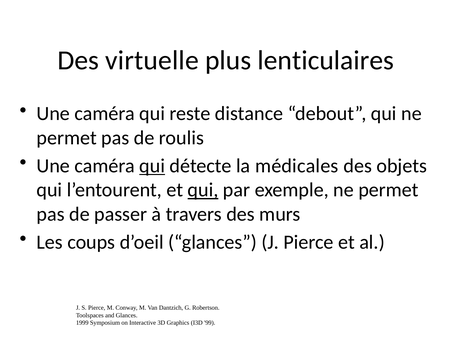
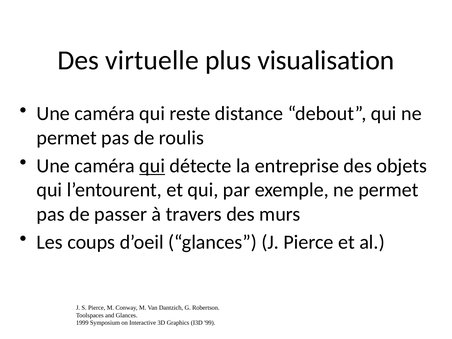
lenticulaires: lenticulaires -> visualisation
médicales: médicales -> entreprise
qui at (203, 190) underline: present -> none
